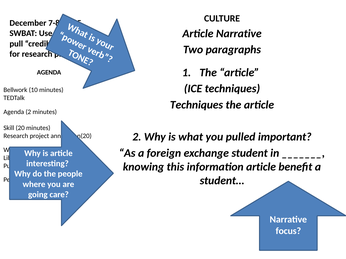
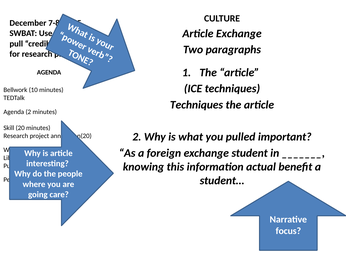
Article Narrative: Narrative -> Exchange
information article: article -> actual
